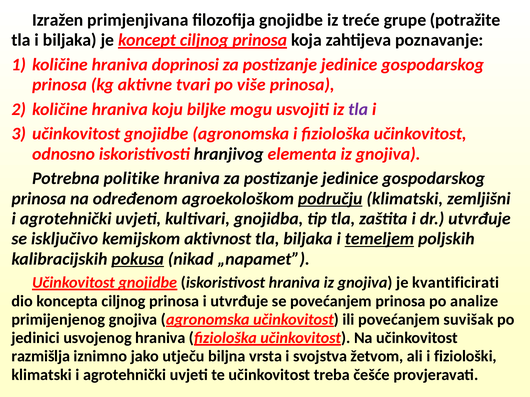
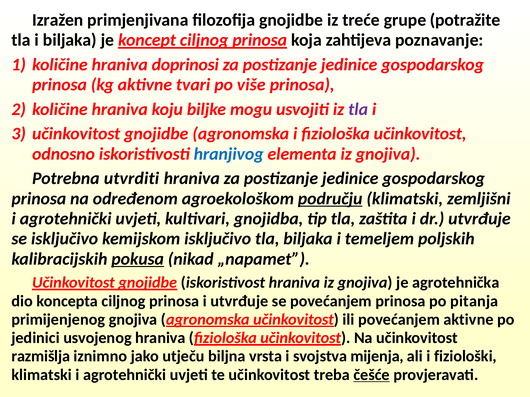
hranjivog colour: black -> blue
politike: politike -> utvrditi
kemijskom aktivnost: aktivnost -> isključivo
temeljem underline: present -> none
kvantificirati: kvantificirati -> agrotehnička
analize: analize -> pitanja
povećanjem suvišak: suvišak -> aktivne
žetvom: žetvom -> mijenja
češće underline: none -> present
